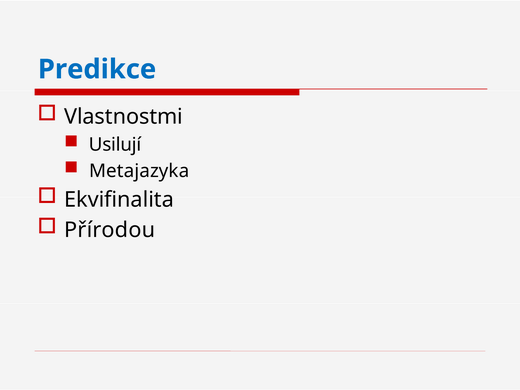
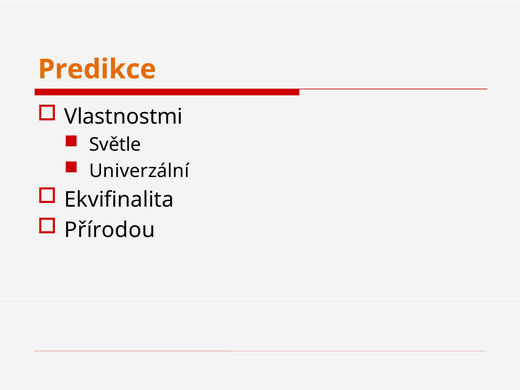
Predikce colour: blue -> orange
Usilují: Usilují -> Světle
Metajazyka: Metajazyka -> Univerzální
